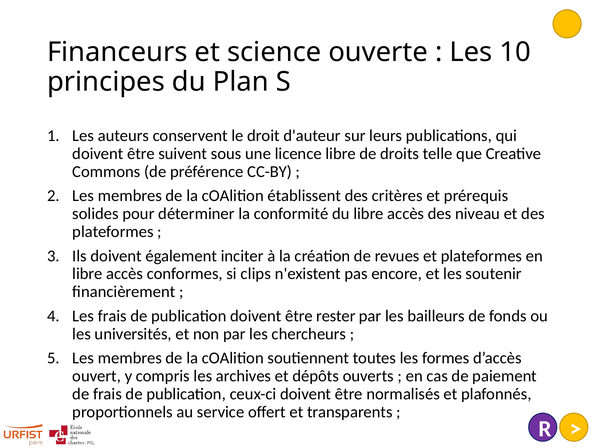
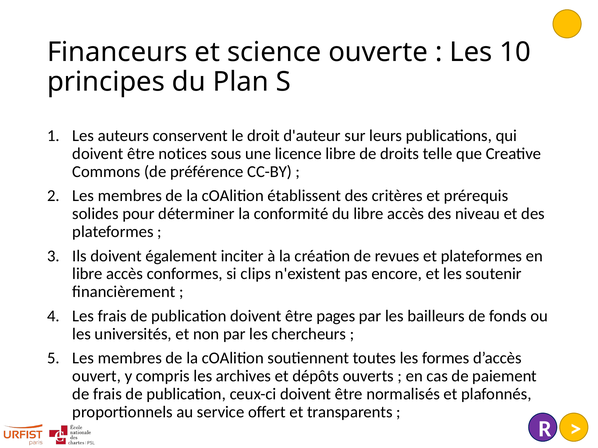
suivent: suivent -> notices
rester: rester -> pages
